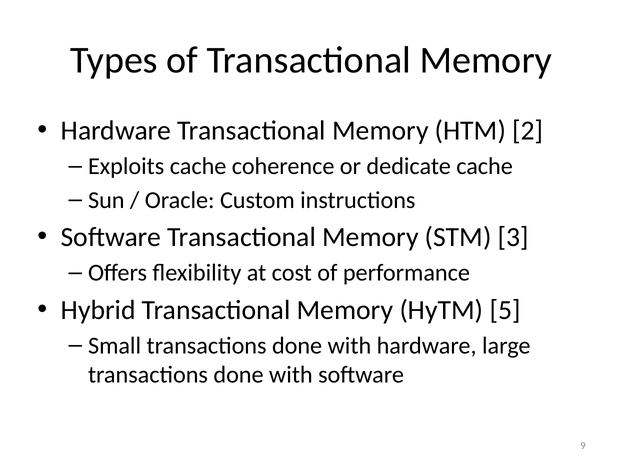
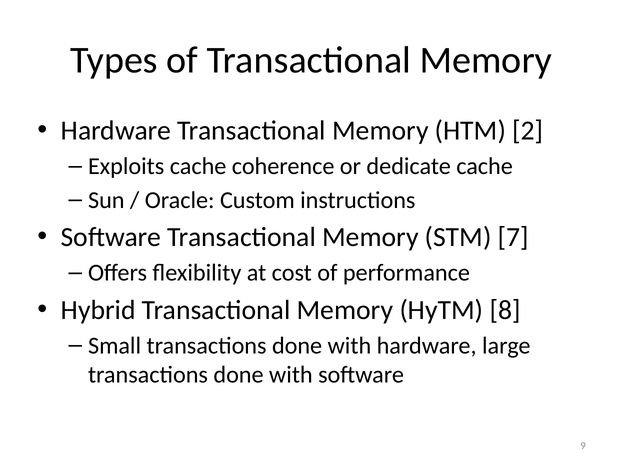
3: 3 -> 7
5: 5 -> 8
